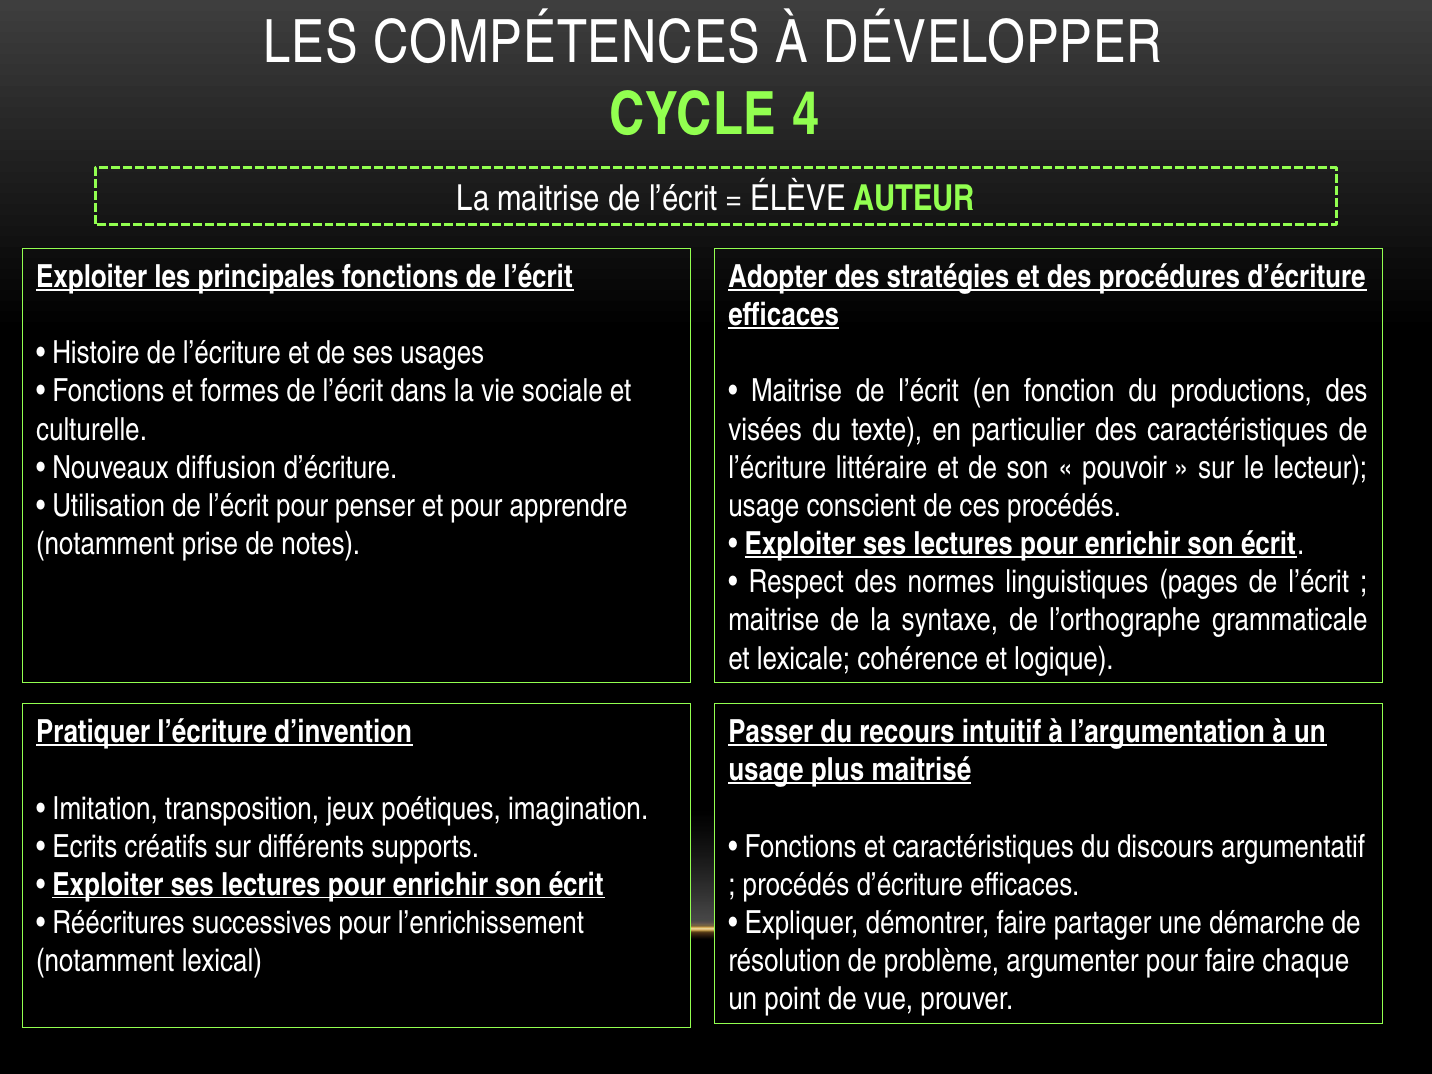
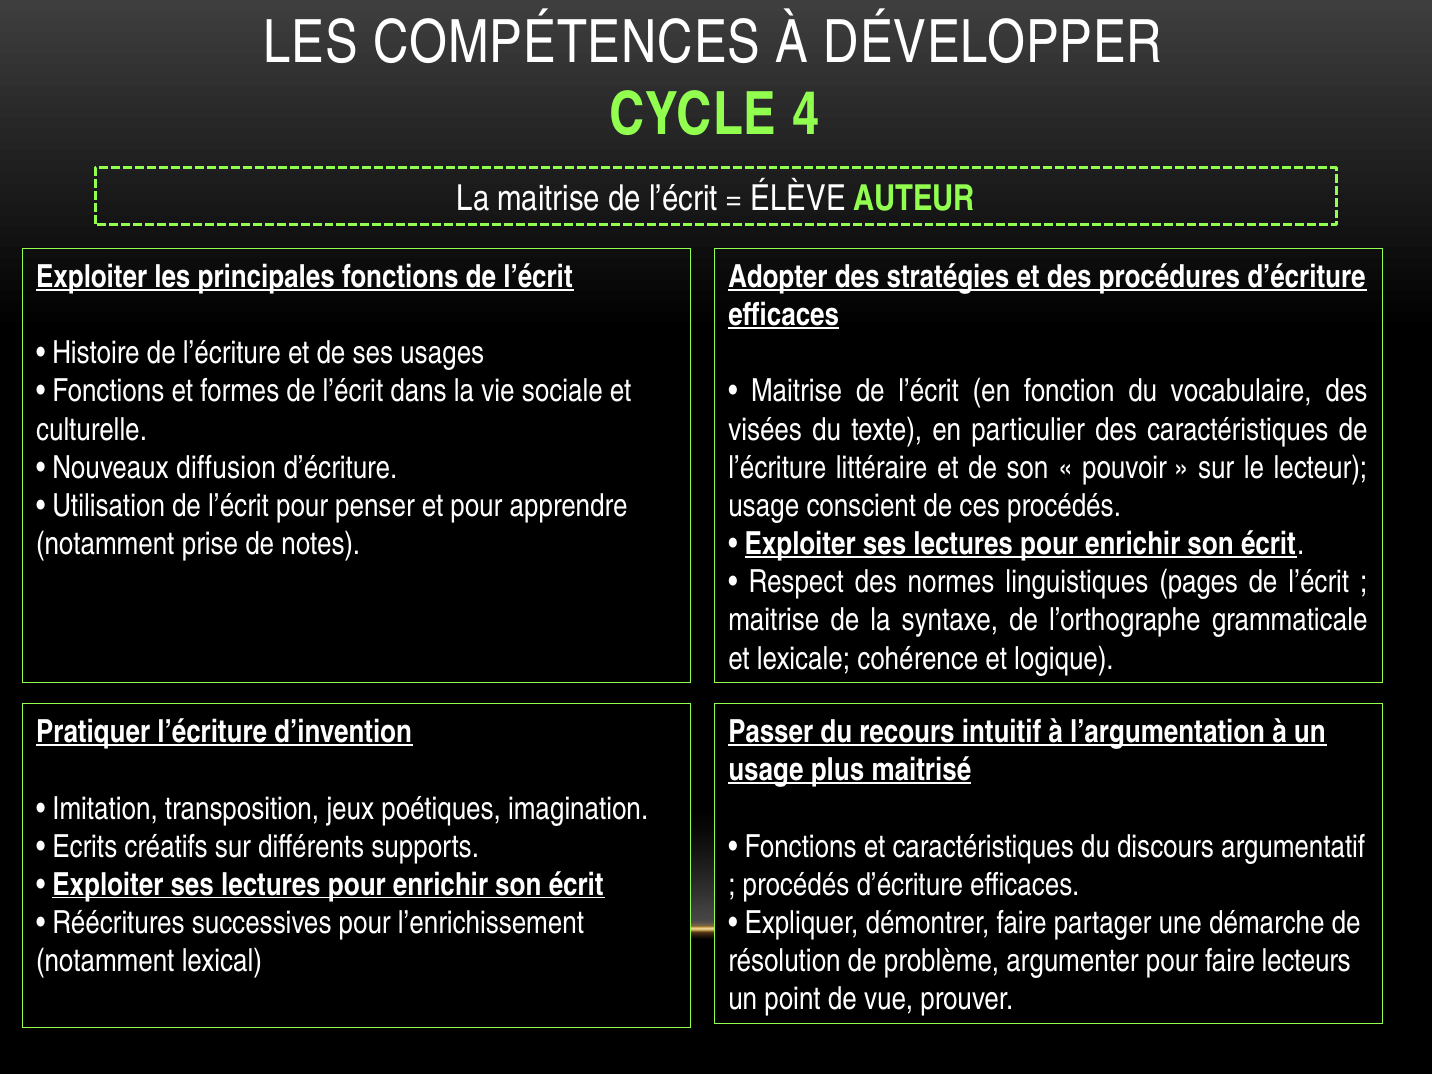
productions: productions -> vocabulaire
chaque: chaque -> lecteurs
